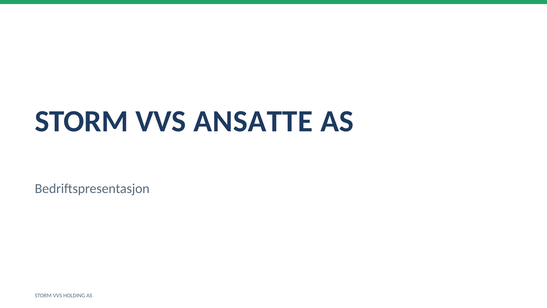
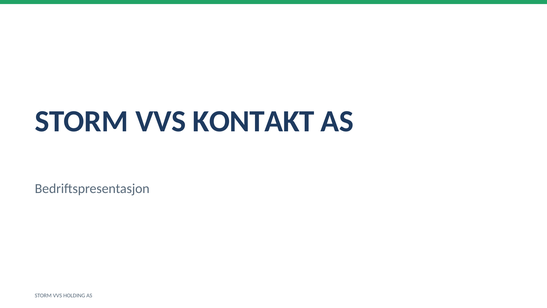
ANSATTE: ANSATTE -> KONTAKT
